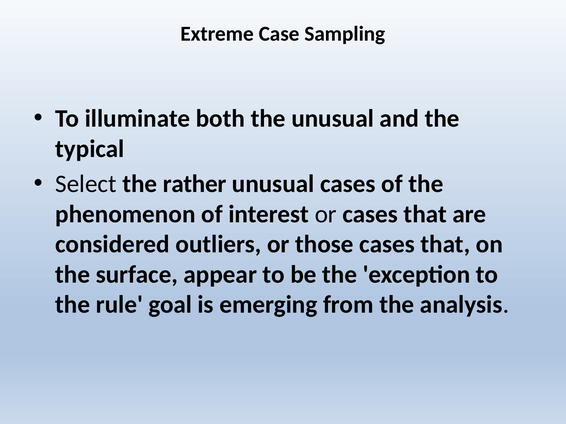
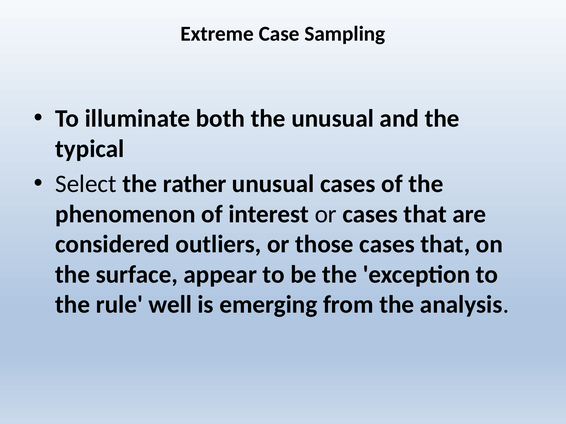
goal: goal -> well
